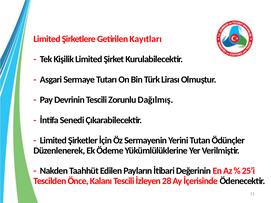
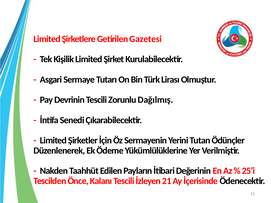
Kayıtları: Kayıtları -> Gazetesi
28: 28 -> 21
